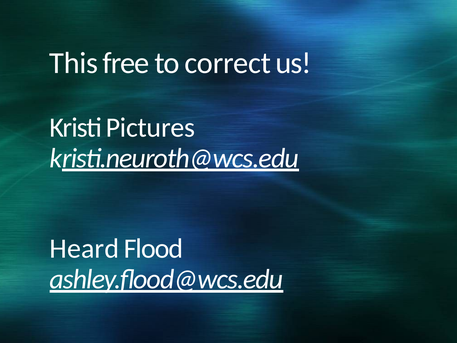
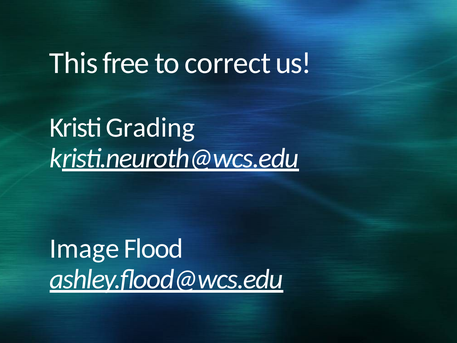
Pictures: Pictures -> Grading
Heard: Heard -> Image
